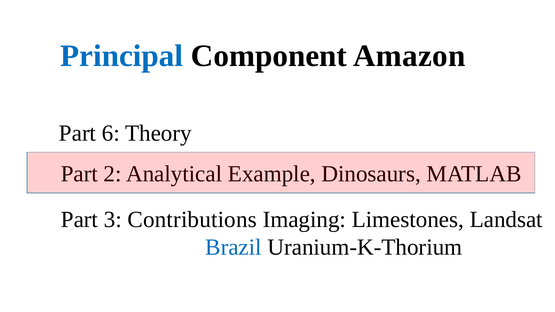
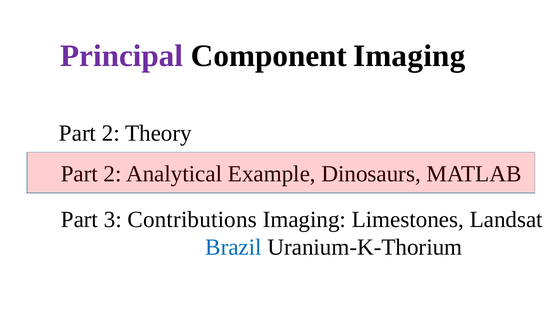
Principal colour: blue -> purple
Component Amazon: Amazon -> Imaging
6 at (111, 133): 6 -> 2
